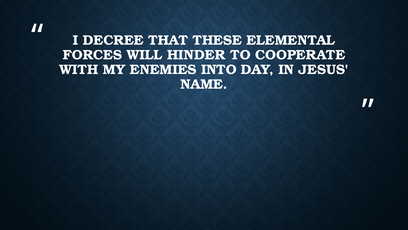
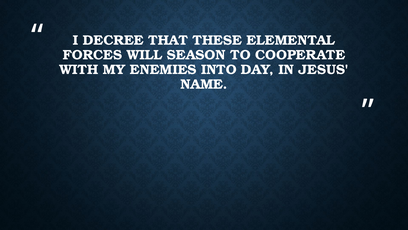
HINDER: HINDER -> SEASON
